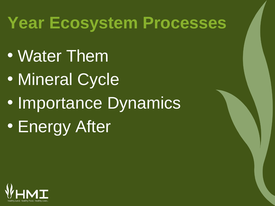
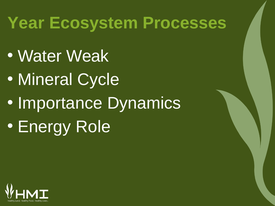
Them: Them -> Weak
After: After -> Role
